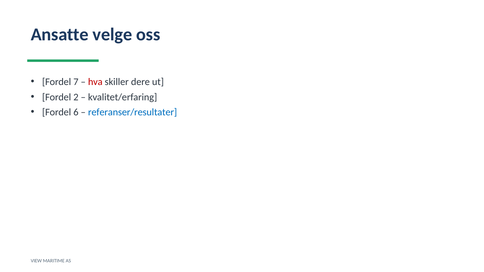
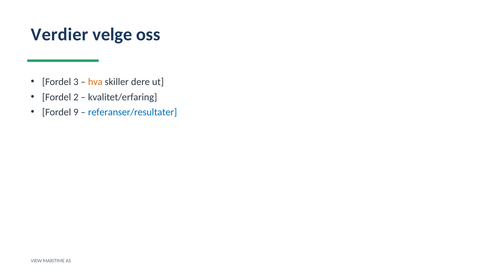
Ansatte: Ansatte -> Verdier
7: 7 -> 3
hva colour: red -> orange
6: 6 -> 9
